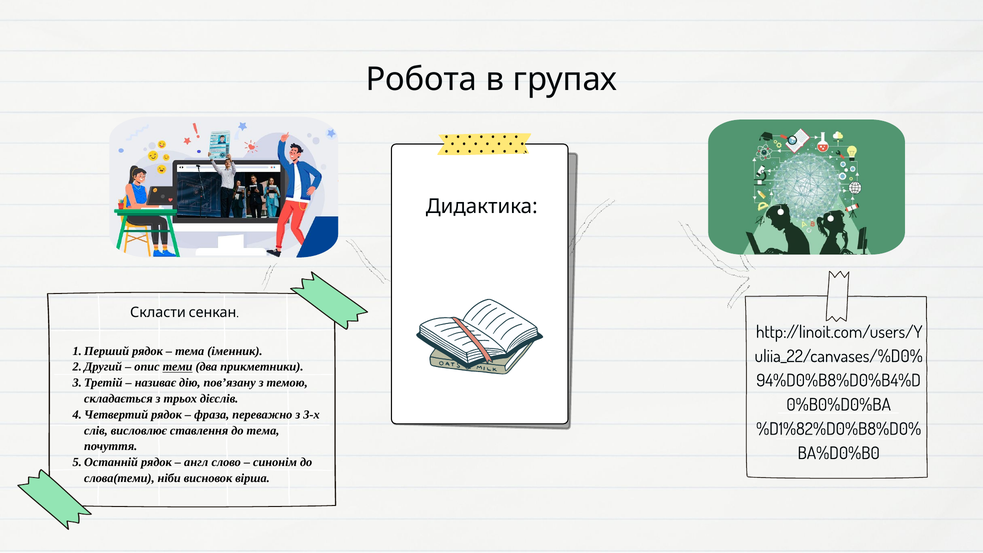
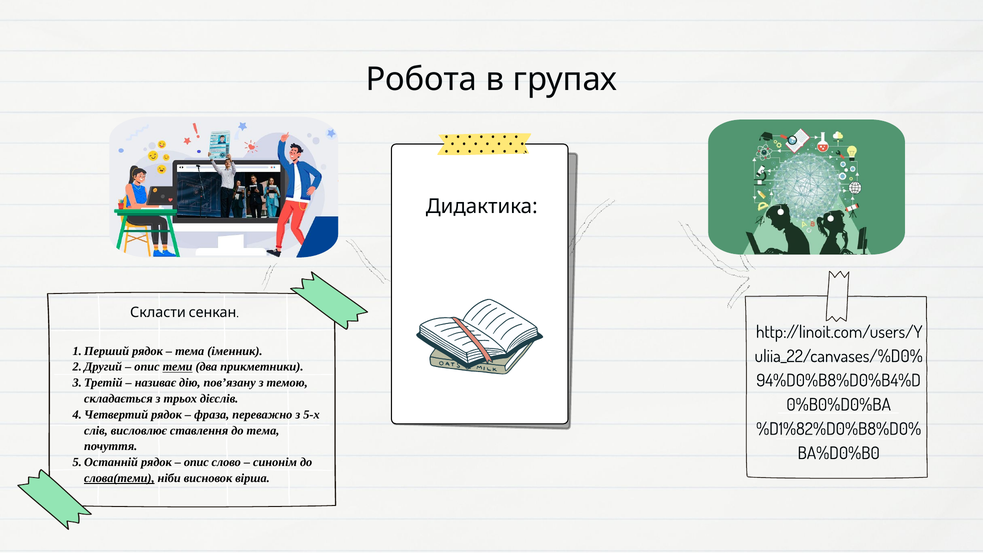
3-х: 3-х -> 5-х
англ at (196, 462): англ -> опис
слова(теми underline: none -> present
